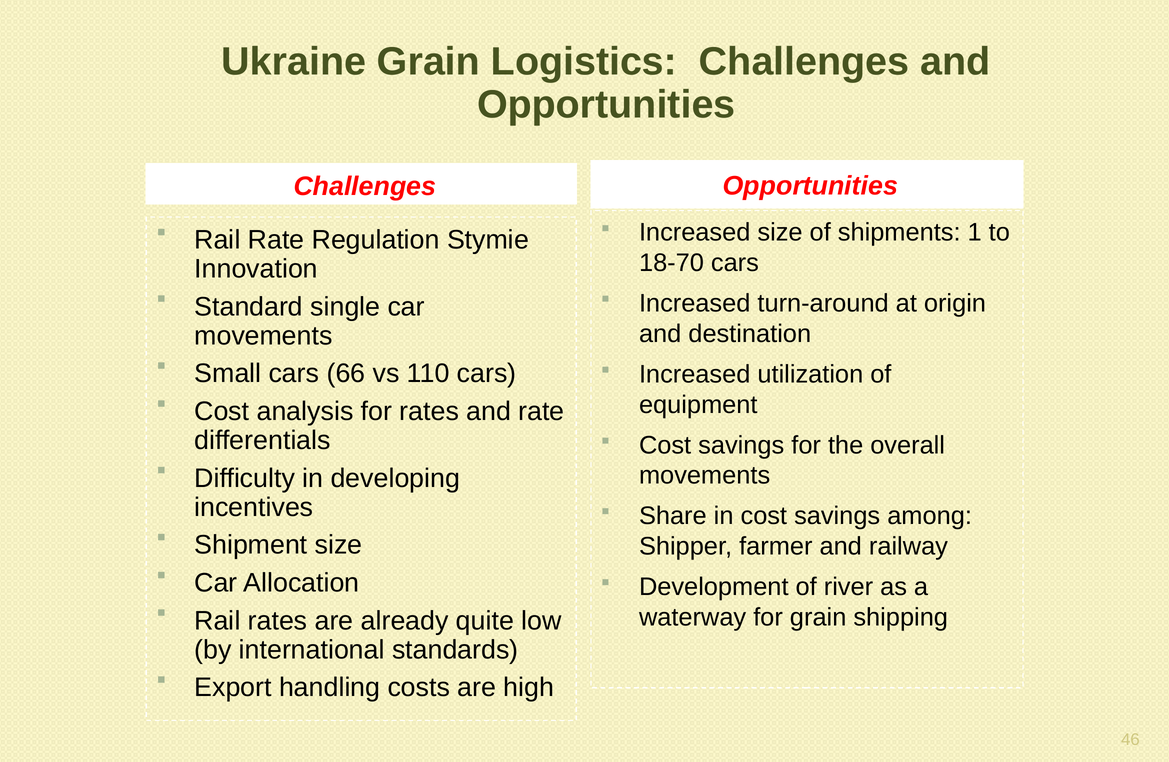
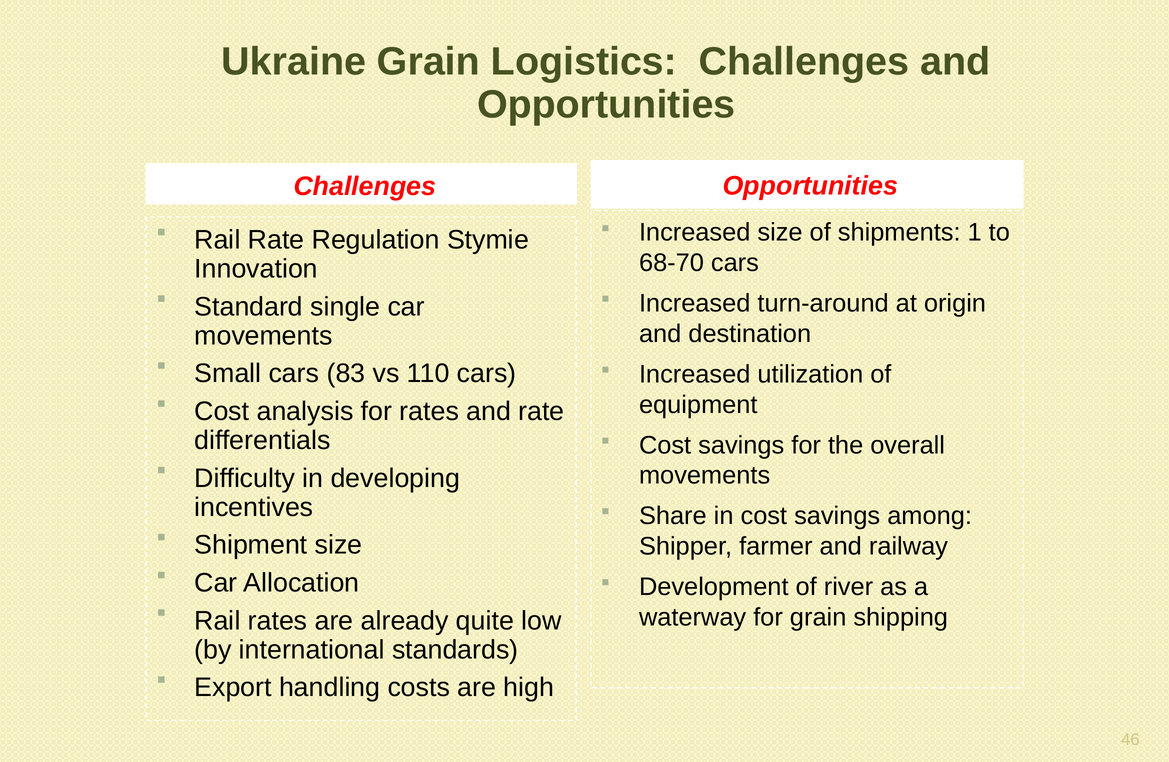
18-70: 18-70 -> 68-70
66: 66 -> 83
